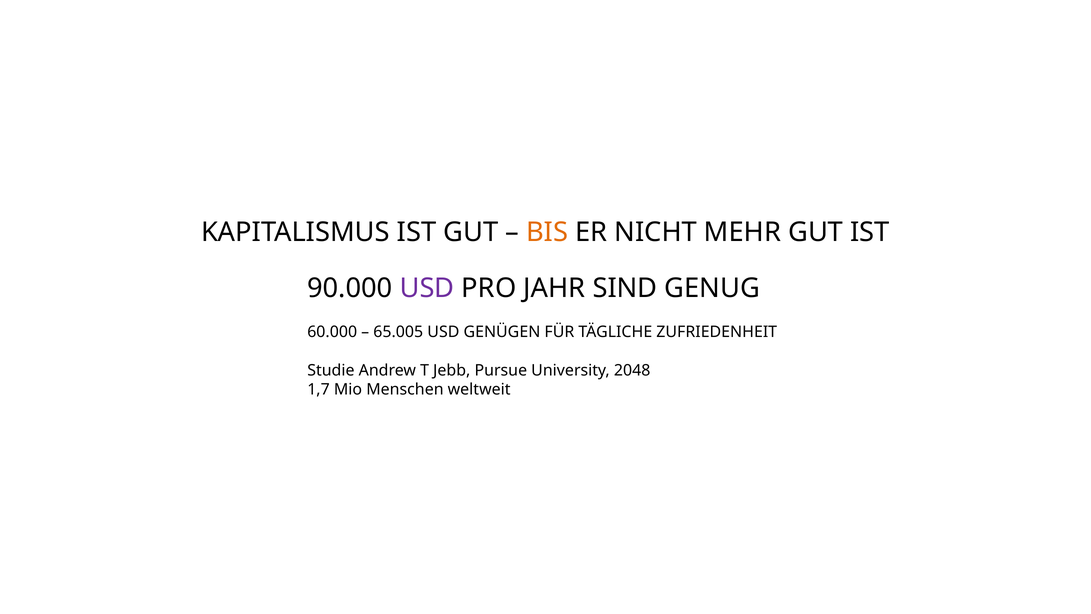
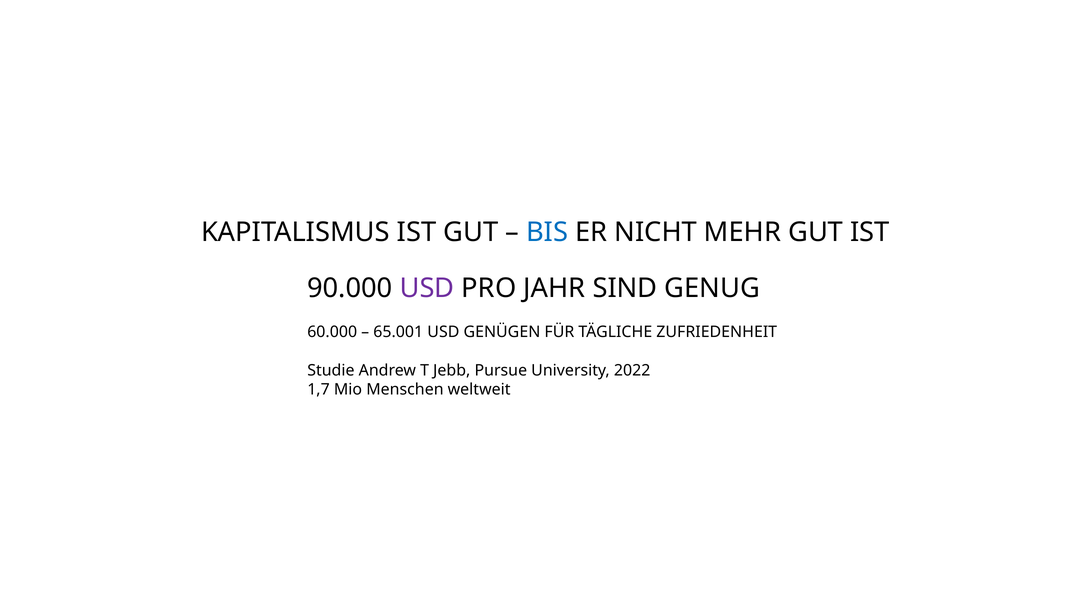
BIS colour: orange -> blue
65.005: 65.005 -> 65.001
2048: 2048 -> 2022
